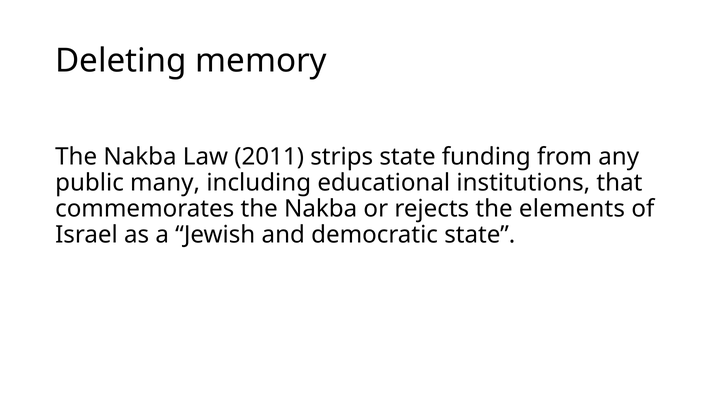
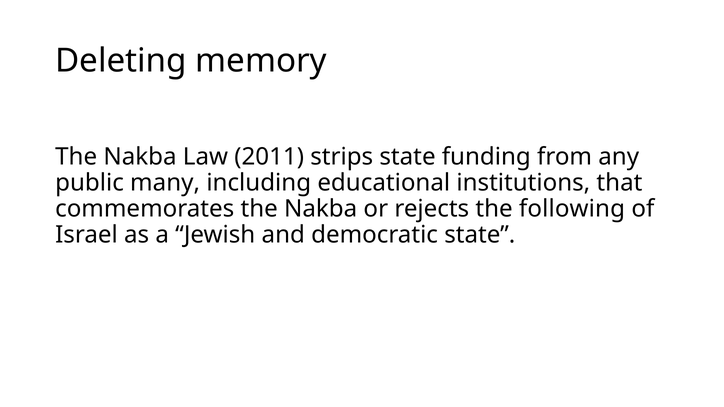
elements: elements -> following
